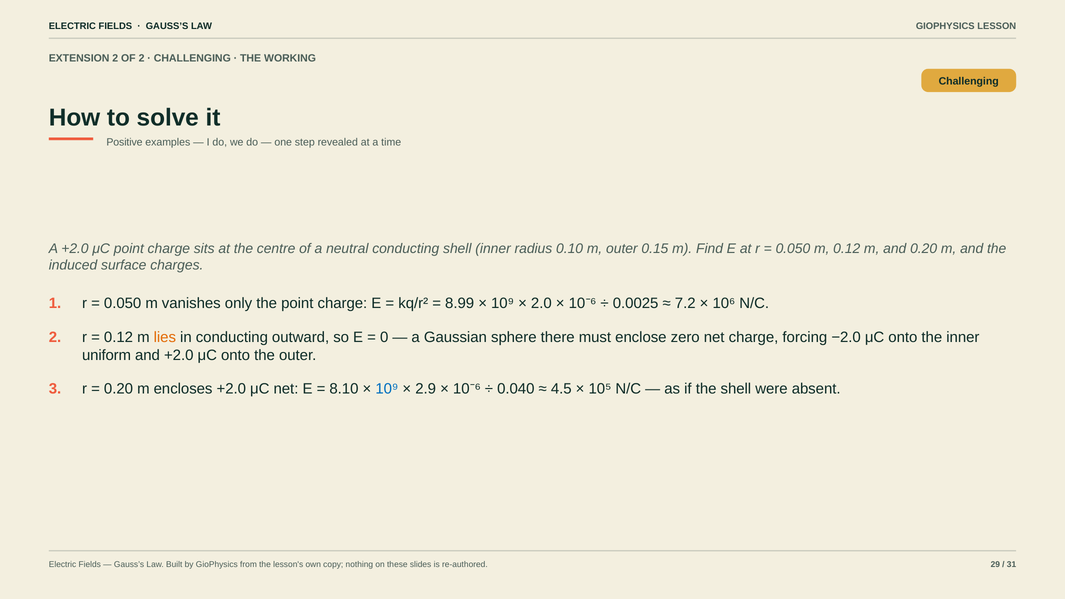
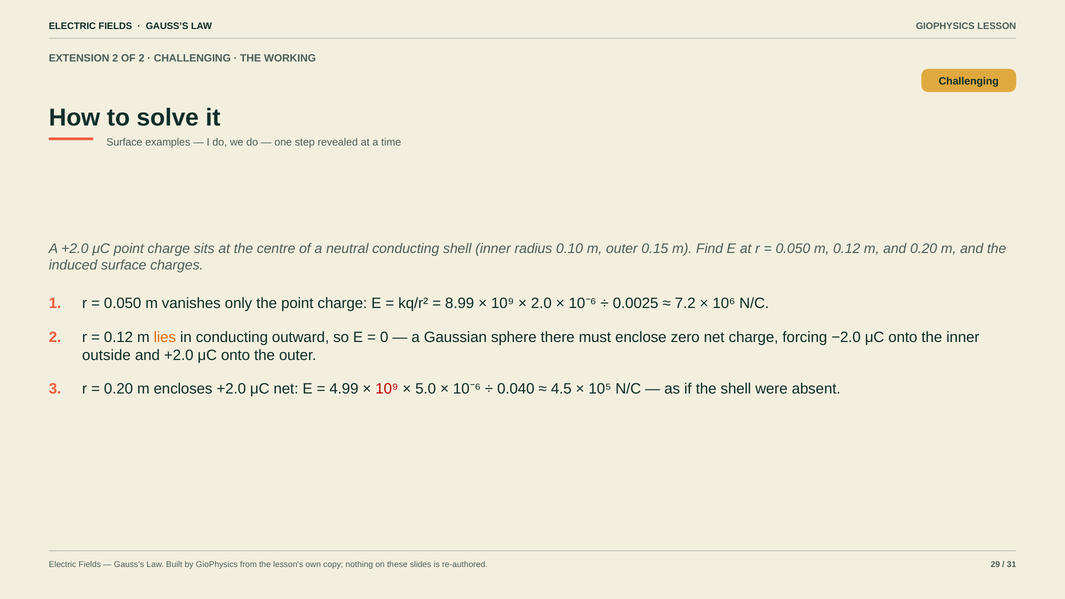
Positive at (124, 142): Positive -> Surface
uniform: uniform -> outside
8.10: 8.10 -> 4.99
10⁹ at (387, 389) colour: blue -> red
2.9: 2.9 -> 5.0
